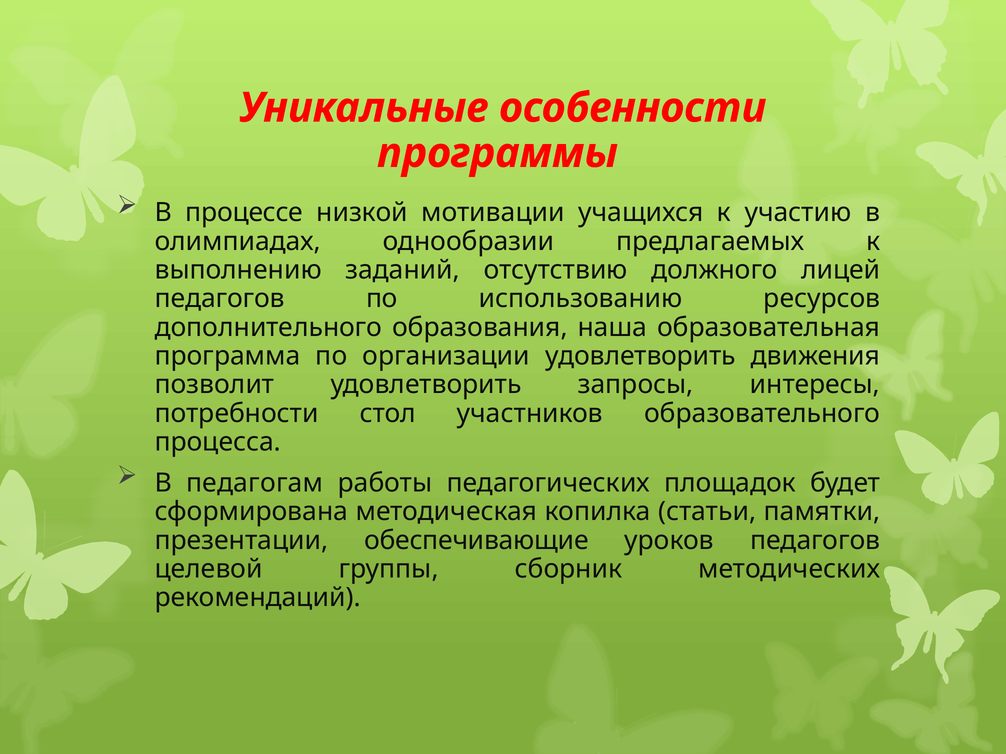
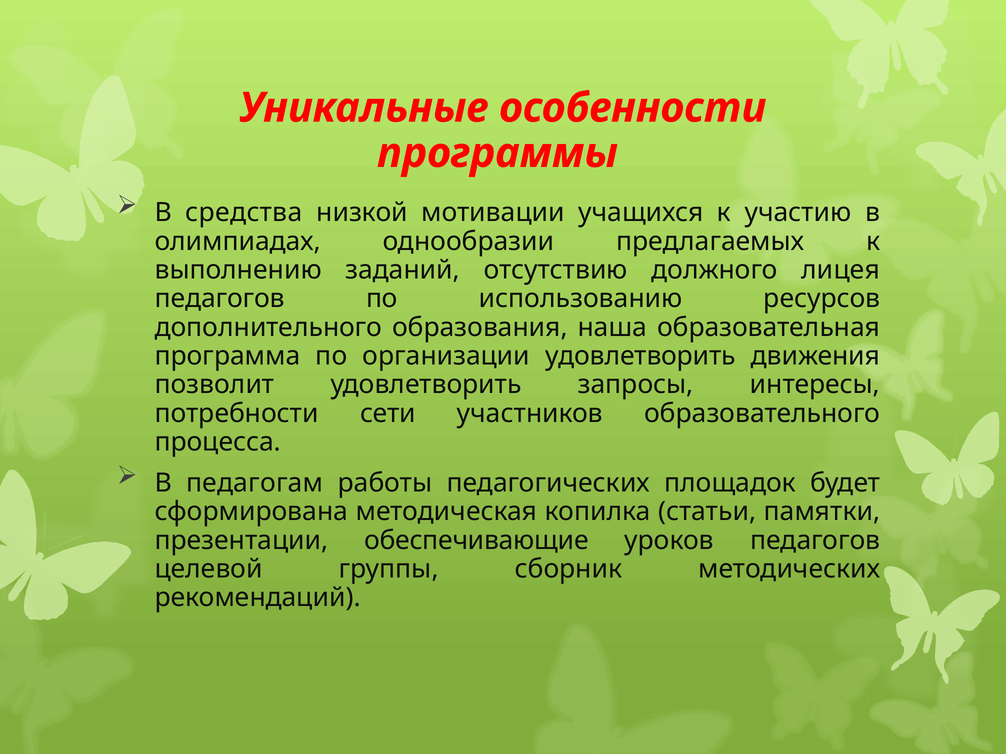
процессе: процессе -> средства
лицей: лицей -> лицея
стол: стол -> сети
